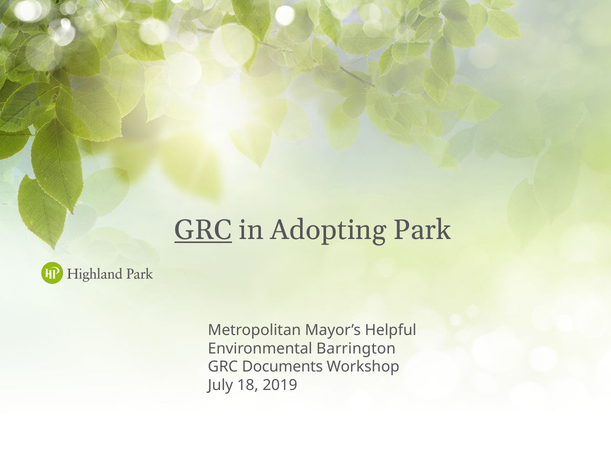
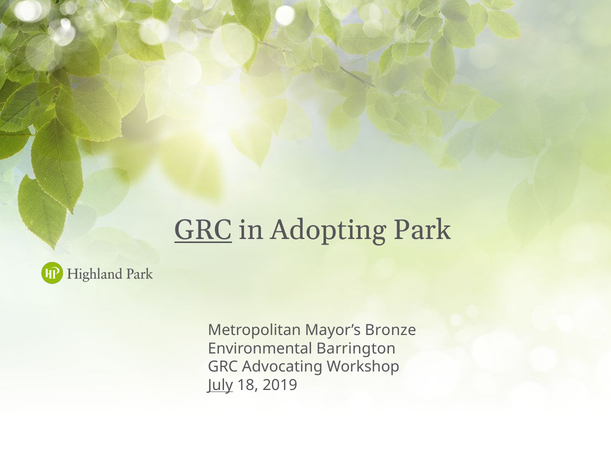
Helpful: Helpful -> Bronze
Documents: Documents -> Advocating
July underline: none -> present
